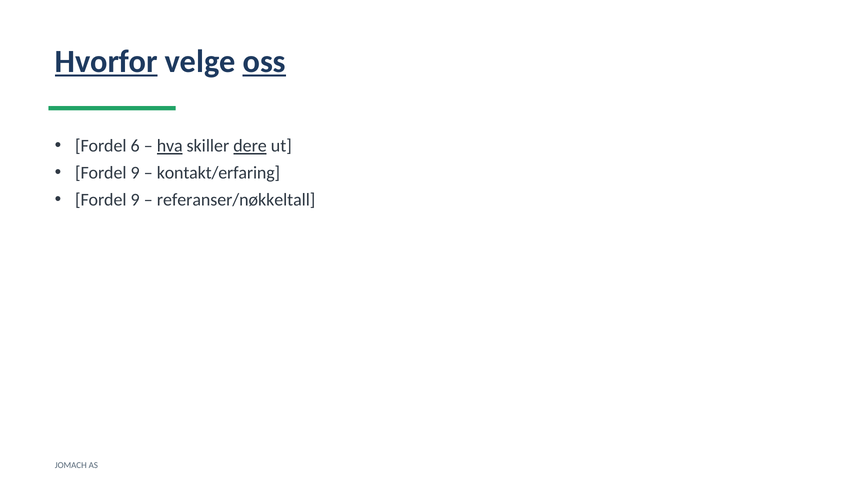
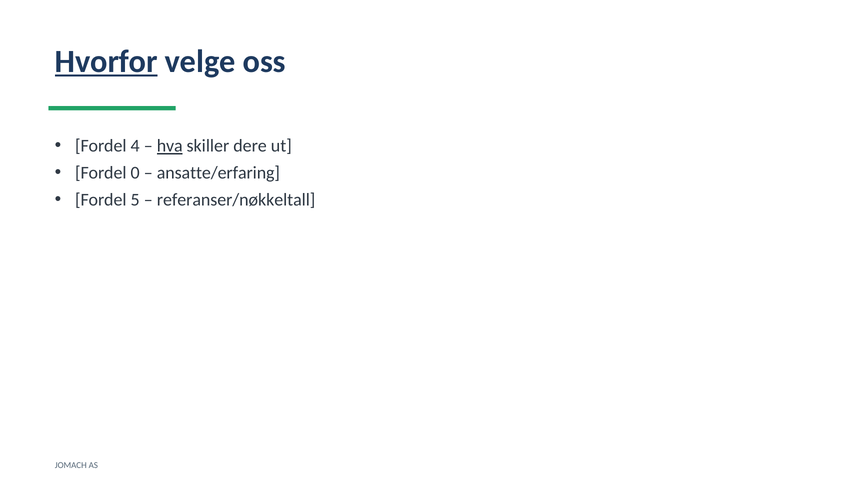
oss underline: present -> none
6: 6 -> 4
dere underline: present -> none
9 at (135, 173): 9 -> 0
kontakt/erfaring: kontakt/erfaring -> ansatte/erfaring
9 at (135, 200): 9 -> 5
